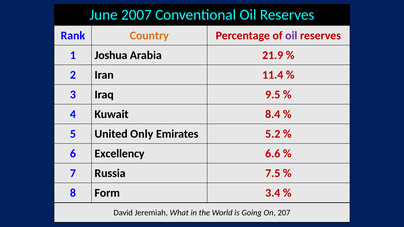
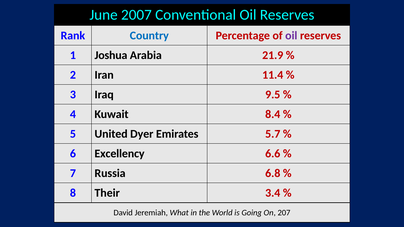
Country colour: orange -> blue
Only: Only -> Dyer
5.2: 5.2 -> 5.7
7.5: 7.5 -> 6.8
Form: Form -> Their
